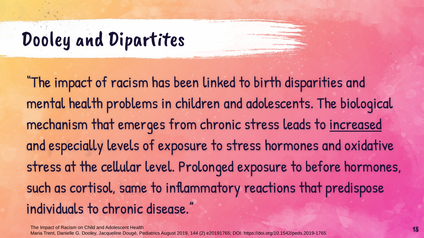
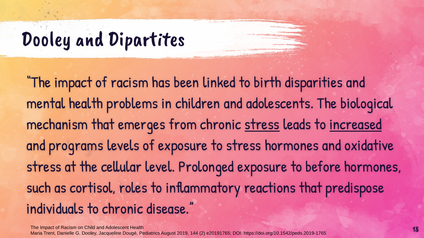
stress at (262, 125) underline: none -> present
especially: especially -> programs
same: same -> roles
